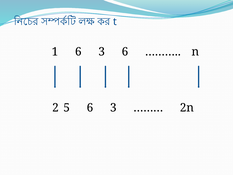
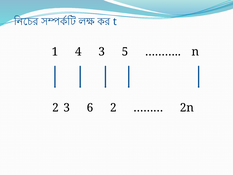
1 6: 6 -> 4
3 6: 6 -> 5
2 5: 5 -> 3
3 at (113, 108): 3 -> 2
